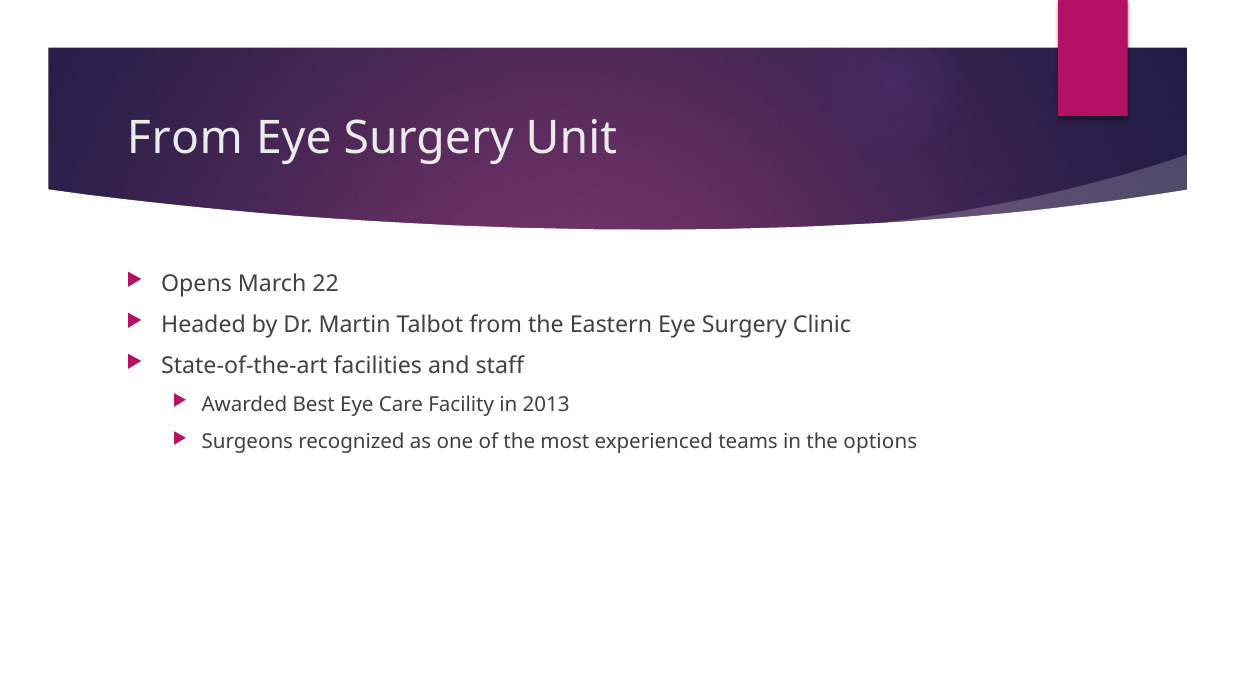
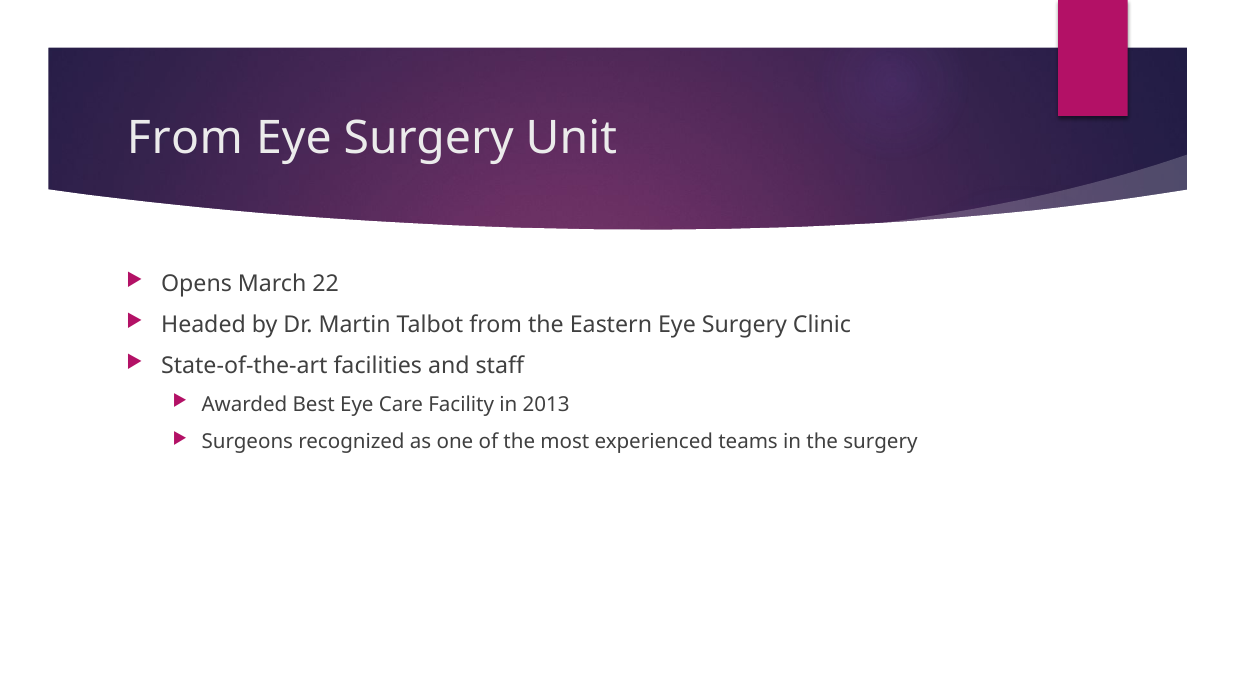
the options: options -> surgery
